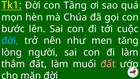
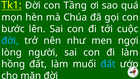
tăng: tăng -> ngợi
thắm: thắm -> hồng
đất at (108, 64) colour: pink -> light blue
